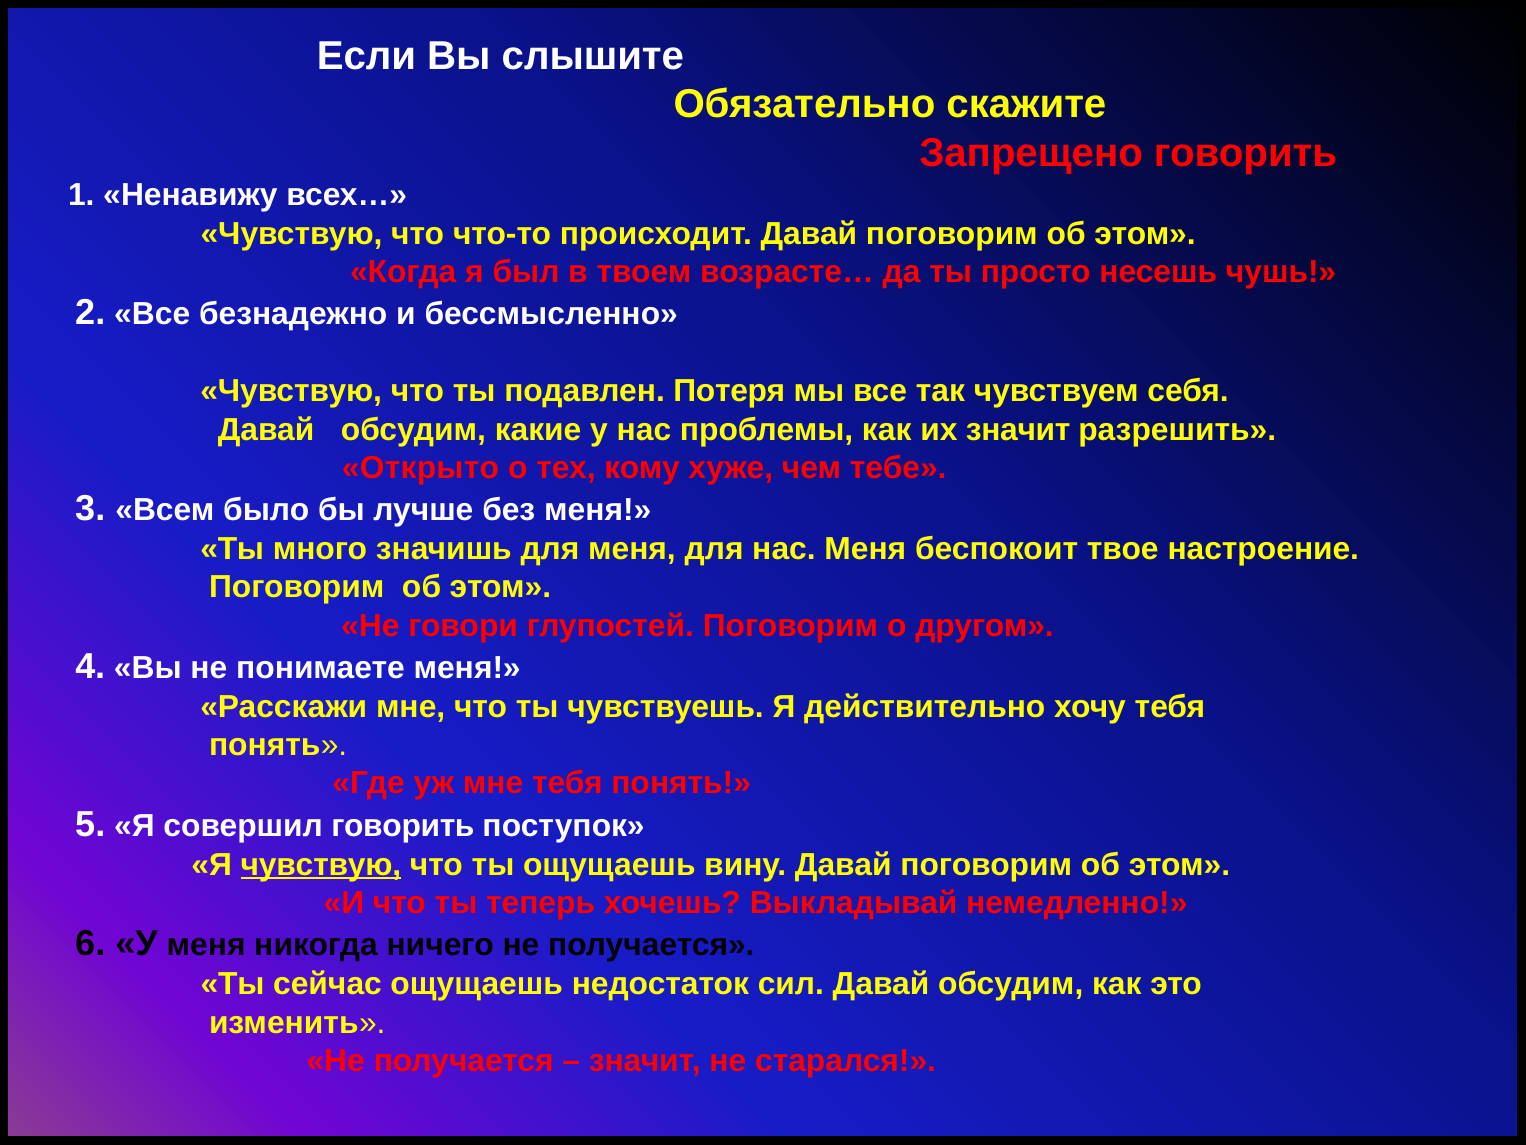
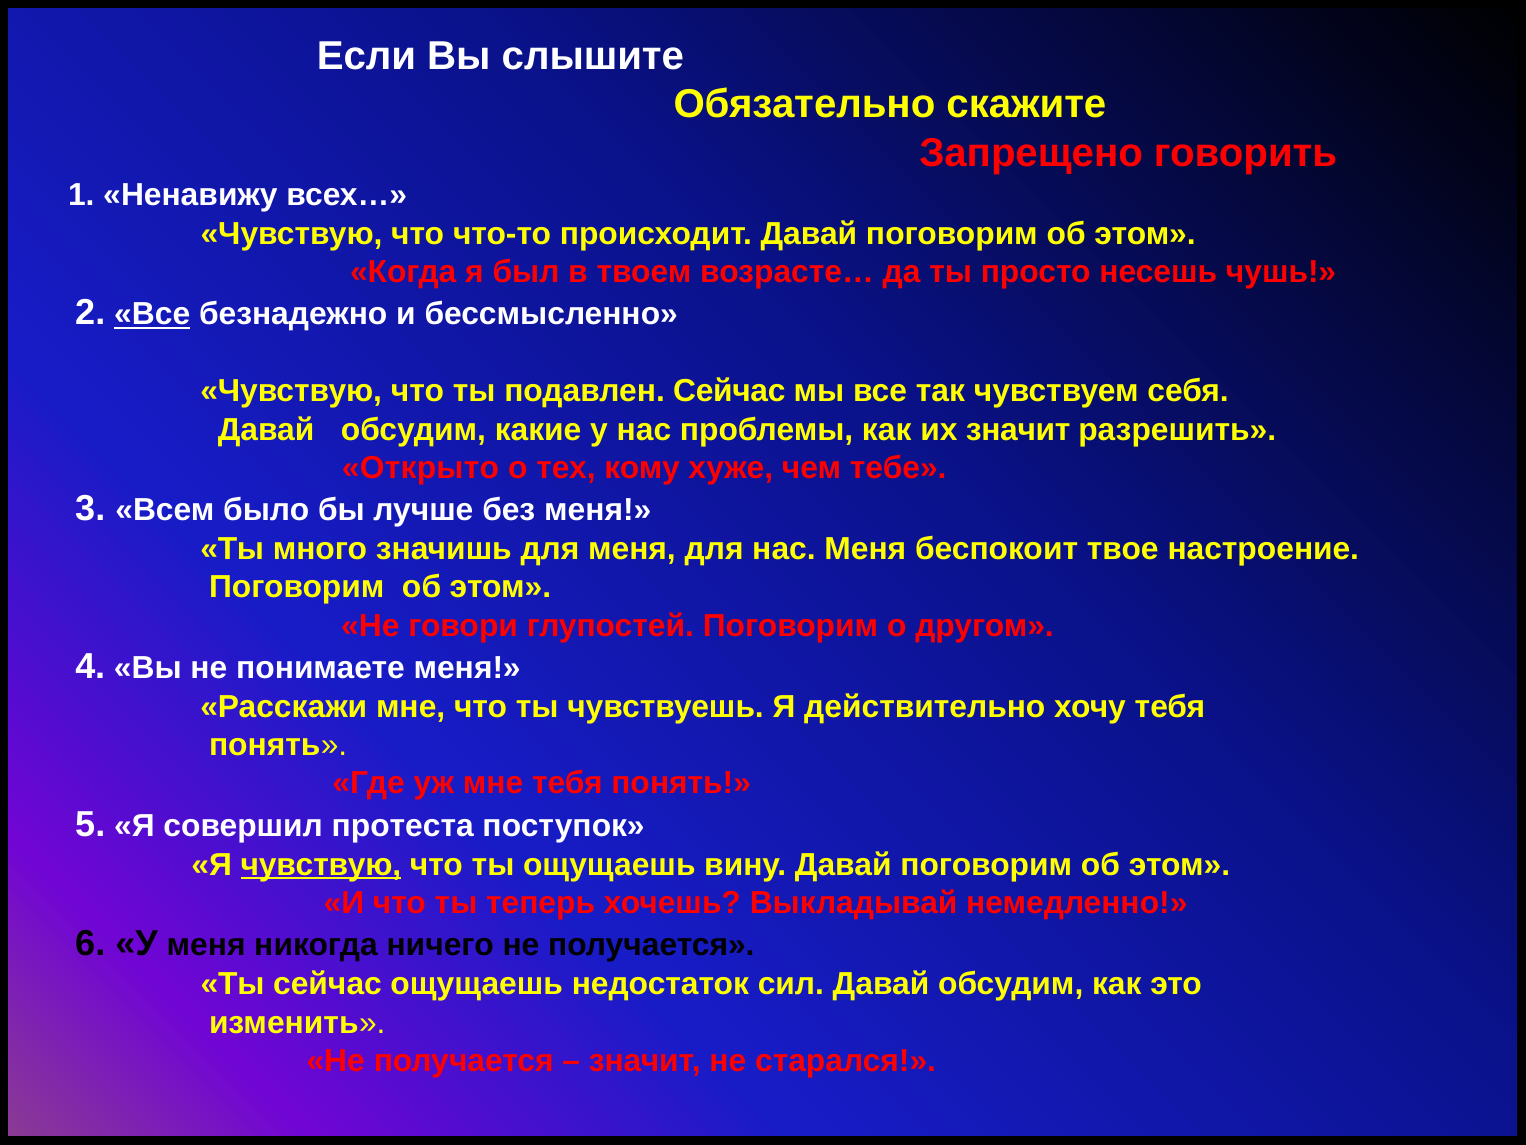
Все at (152, 314) underline: none -> present
подавлен Потеря: Потеря -> Сейчас
совершил говорить: говорить -> протеста
